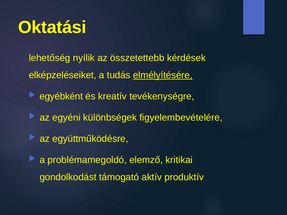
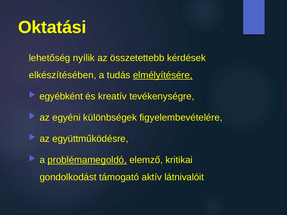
elképzeléseiket: elképzeléseiket -> elkészítésében
problémamegoldó underline: none -> present
produktív: produktív -> látnivalóit
